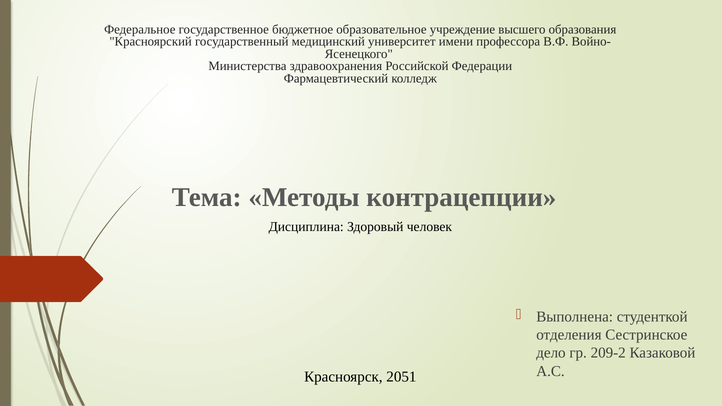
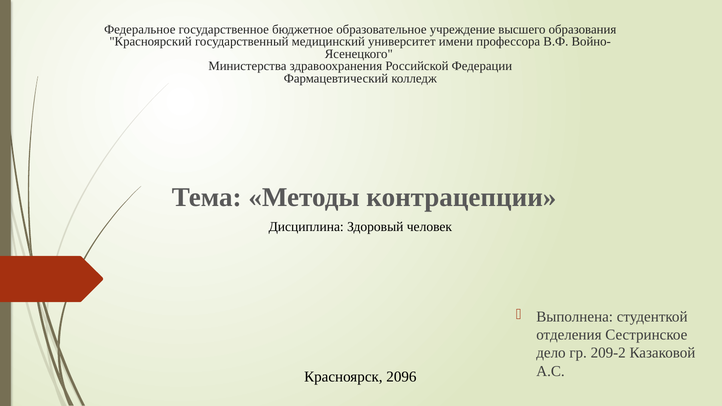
2051: 2051 -> 2096
